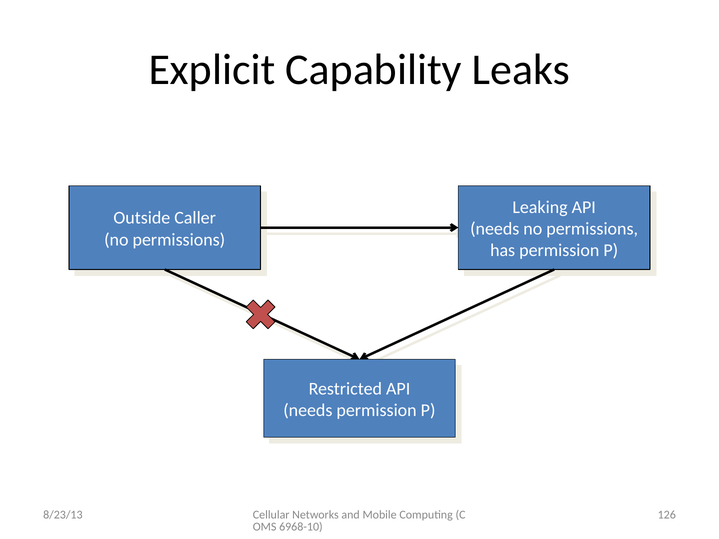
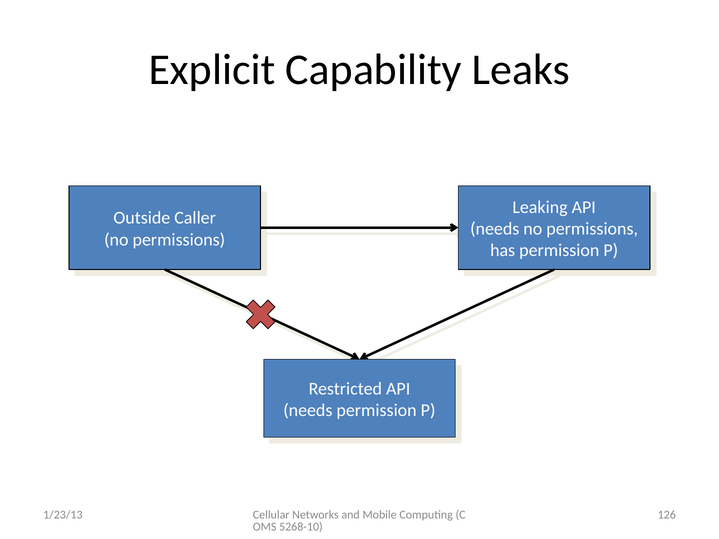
8/23/13: 8/23/13 -> 1/23/13
6968-10: 6968-10 -> 5268-10
